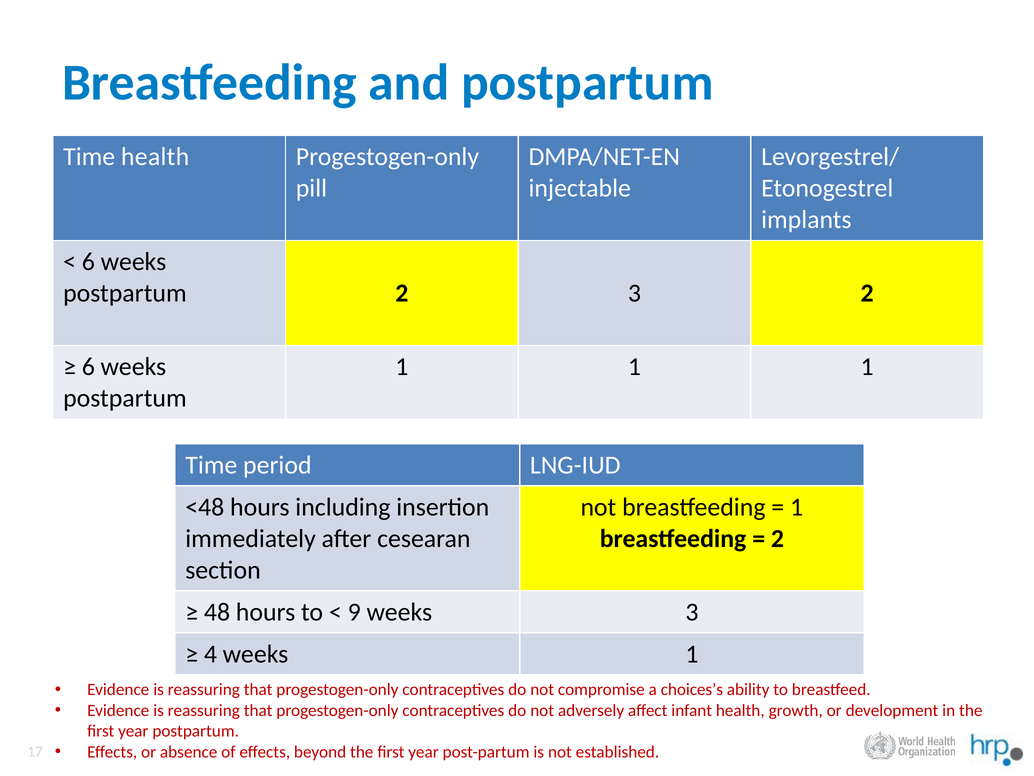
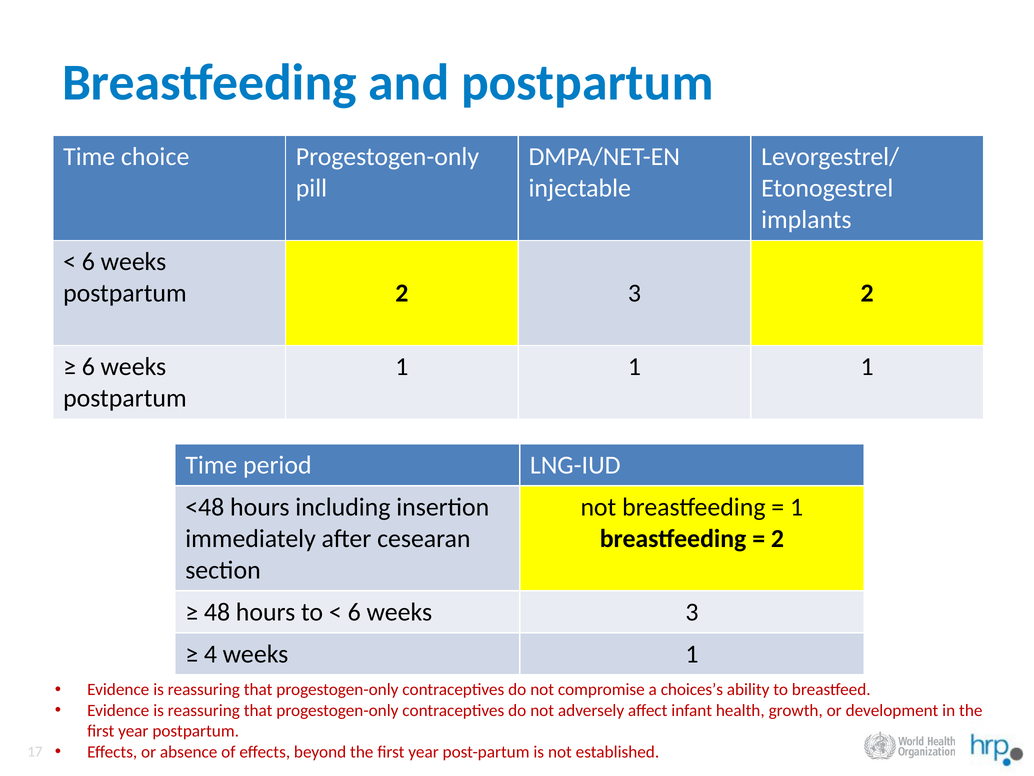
Time health: health -> choice
9 at (354, 612): 9 -> 6
